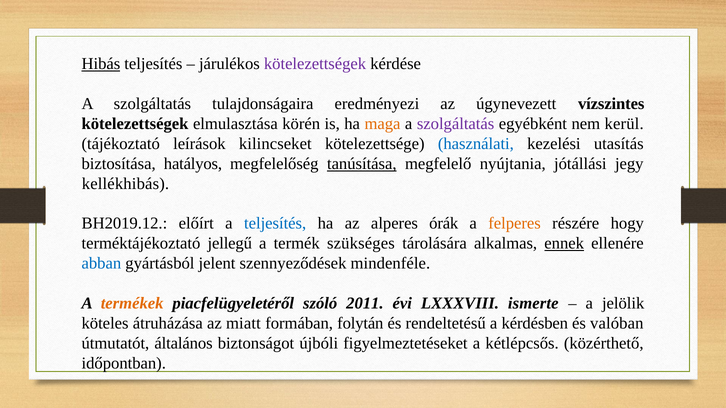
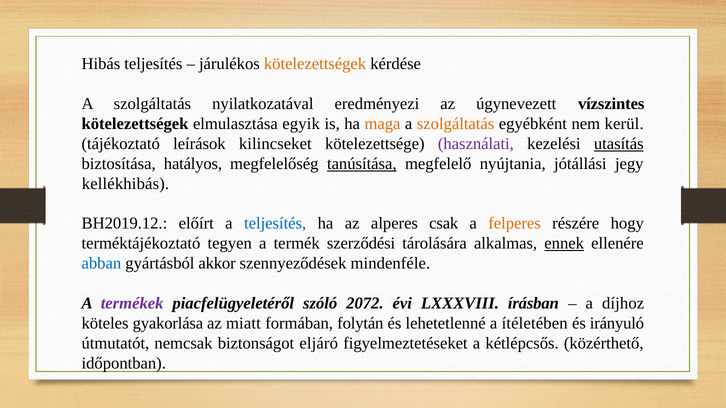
Hibás underline: present -> none
kötelezettségek at (315, 64) colour: purple -> orange
tulajdonságaira: tulajdonságaira -> nyilatkozatával
körén: körén -> egyik
szolgáltatás at (456, 124) colour: purple -> orange
használati colour: blue -> purple
utasítás underline: none -> present
órák: órák -> csak
jellegű: jellegű -> tegyen
szükséges: szükséges -> szerződési
jelent: jelent -> akkor
termékek colour: orange -> purple
2011: 2011 -> 2072
ismerte: ismerte -> írásban
jelölik: jelölik -> díjhoz
átruházása: átruházása -> gyakorlása
rendeltetésű: rendeltetésű -> lehetetlenné
kérdésben: kérdésben -> ítéletében
valóban: valóban -> irányuló
általános: általános -> nemcsak
újbóli: újbóli -> eljáró
